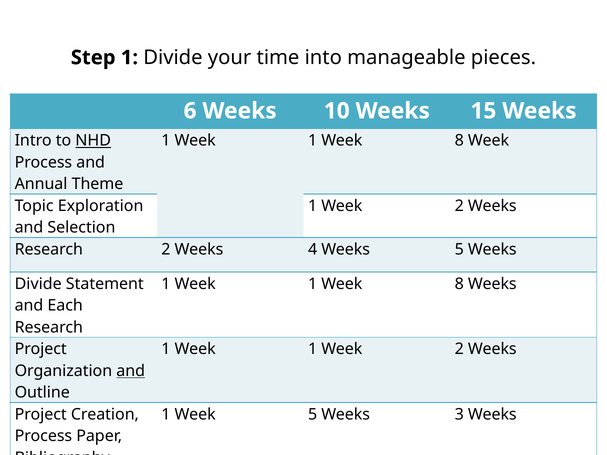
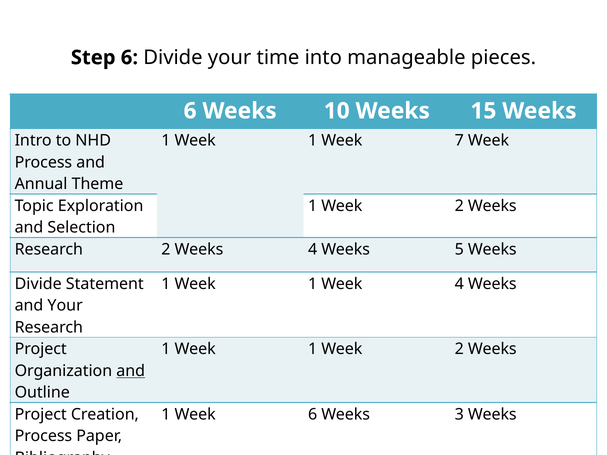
Step 1: 1 -> 6
NHD underline: present -> none
8 at (459, 141): 8 -> 7
8 at (459, 284): 8 -> 4
and Each: Each -> Your
Week 5: 5 -> 6
